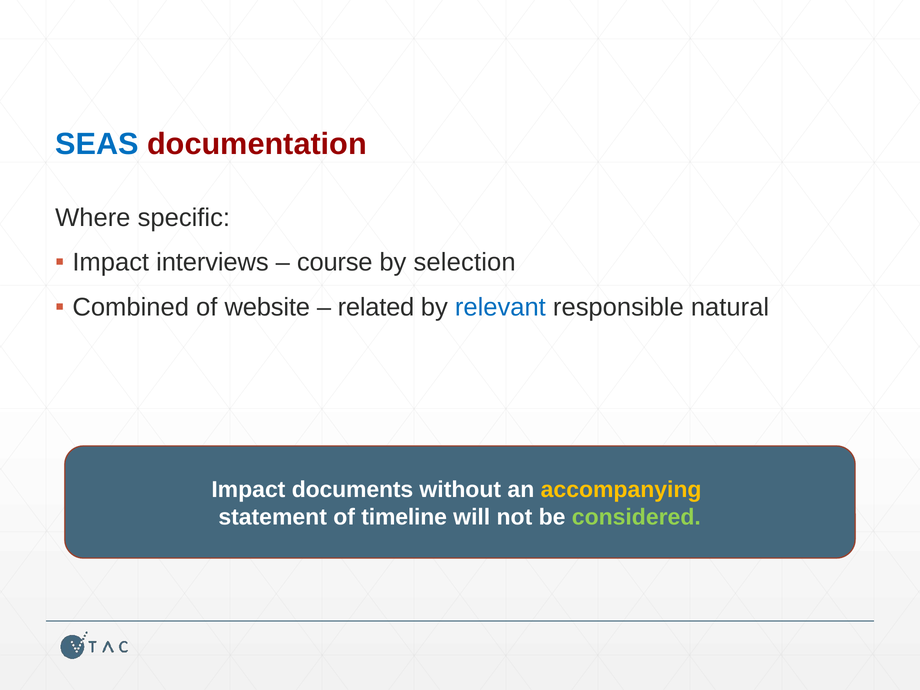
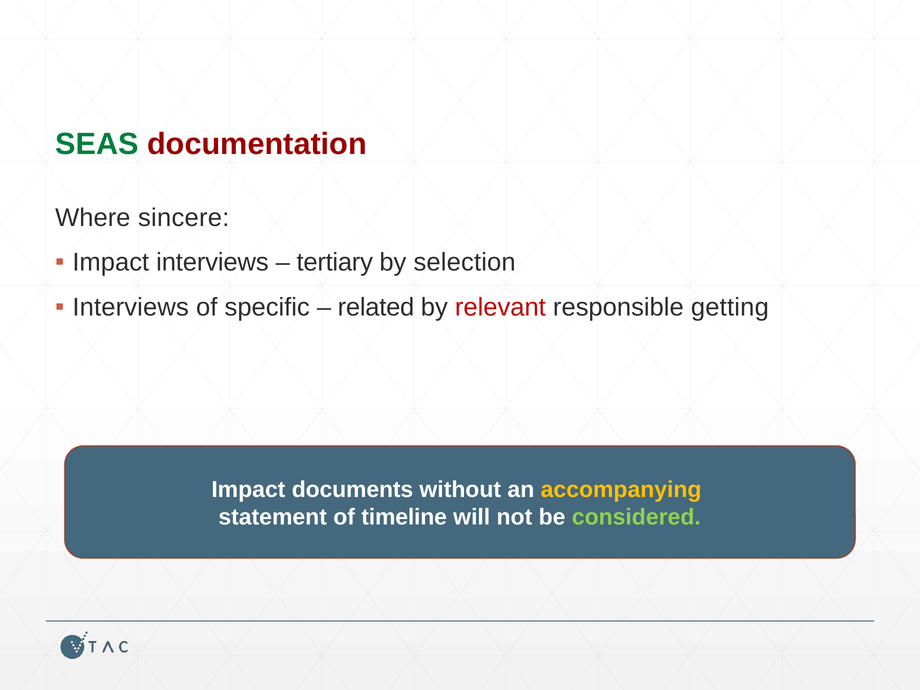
SEAS colour: blue -> green
specific: specific -> sincere
course: course -> tertiary
Combined at (131, 307): Combined -> Interviews
website: website -> specific
relevant colour: blue -> red
natural: natural -> getting
